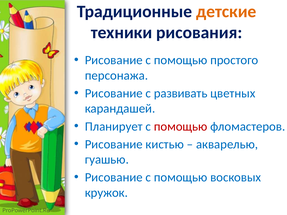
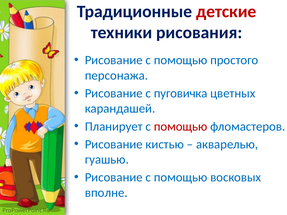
детские colour: orange -> red
развивать: развивать -> пуговичка
кружок: кружок -> вполне
